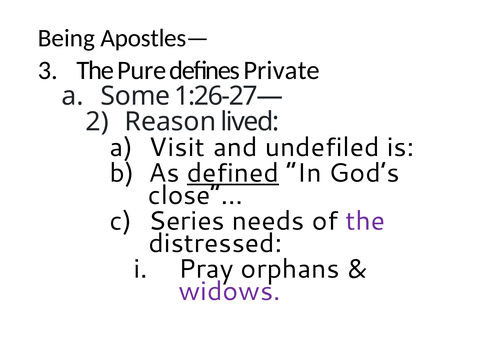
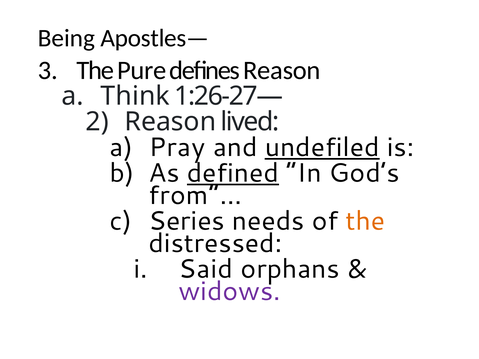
defines Private: Private -> Reason
Some: Some -> Think
Visit: Visit -> Pray
undefiled underline: none -> present
close”…: close”… -> from”…
the at (365, 221) colour: purple -> orange
Pray: Pray -> Said
